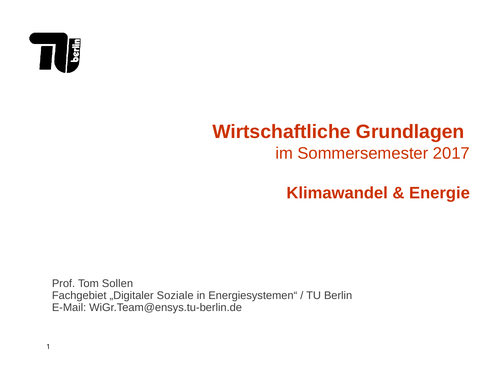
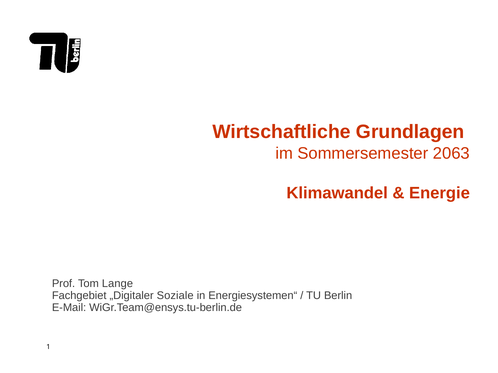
2017: 2017 -> 2063
Sollen: Sollen -> Lange
